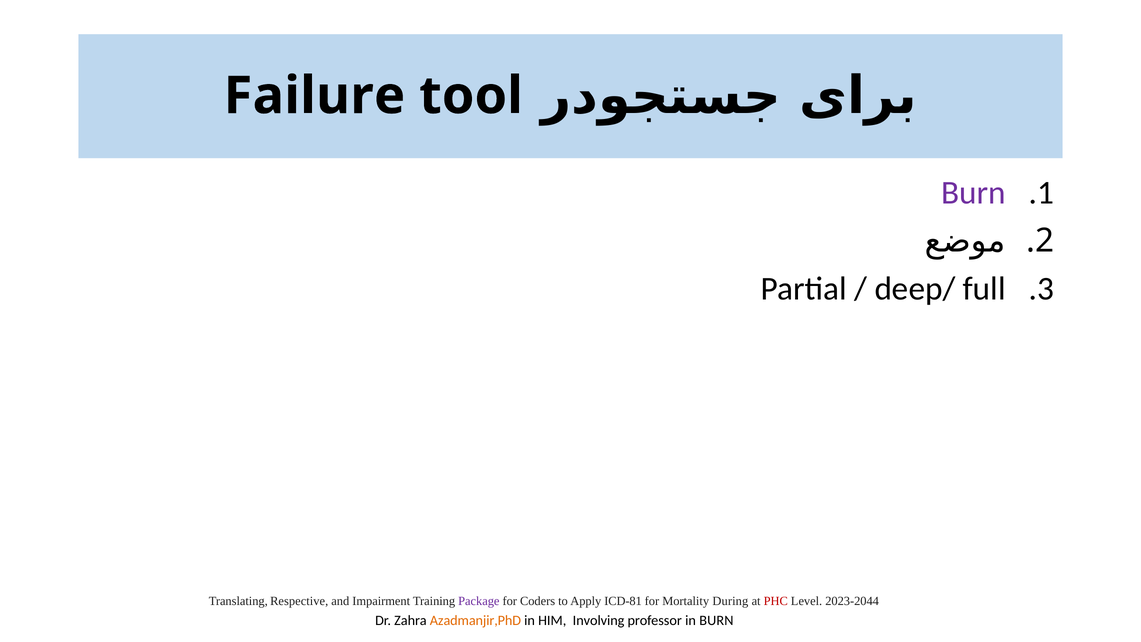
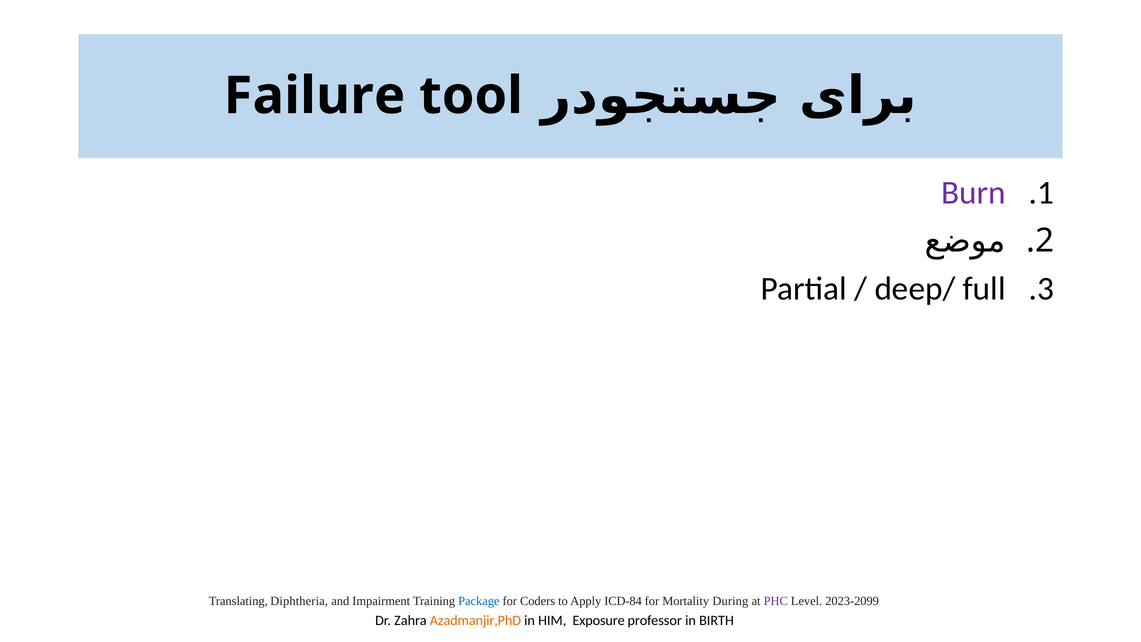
Respective: Respective -> Diphtheria
Package colour: purple -> blue
ICD-81: ICD-81 -> ICD-84
PHC colour: red -> purple
2023-2044: 2023-2044 -> 2023-2099
Involving: Involving -> Exposure
in BURN: BURN -> BIRTH
